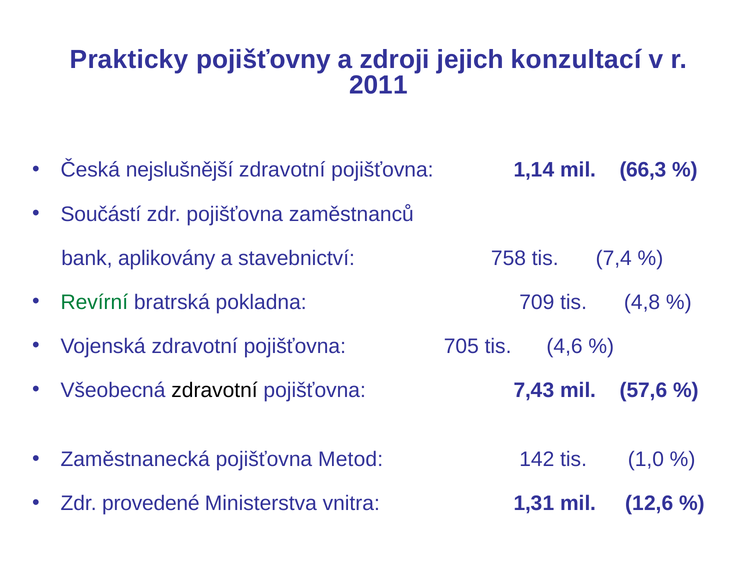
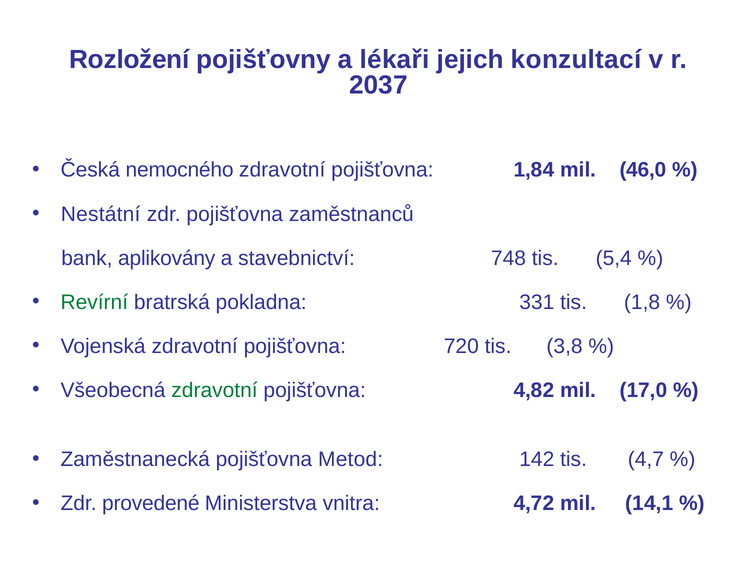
Prakticky: Prakticky -> Rozložení
zdroji: zdroji -> lékaři
2011: 2011 -> 2037
nejslušnější: nejslušnější -> nemocného
1,14: 1,14 -> 1,84
66,3: 66,3 -> 46,0
Součástí: Součástí -> Nestátní
758: 758 -> 748
7,4: 7,4 -> 5,4
709: 709 -> 331
4,8: 4,8 -> 1,8
705: 705 -> 720
4,6: 4,6 -> 3,8
zdravotní at (214, 390) colour: black -> green
7,43: 7,43 -> 4,82
57,6: 57,6 -> 17,0
1,0: 1,0 -> 4,7
1,31: 1,31 -> 4,72
12,6: 12,6 -> 14,1
